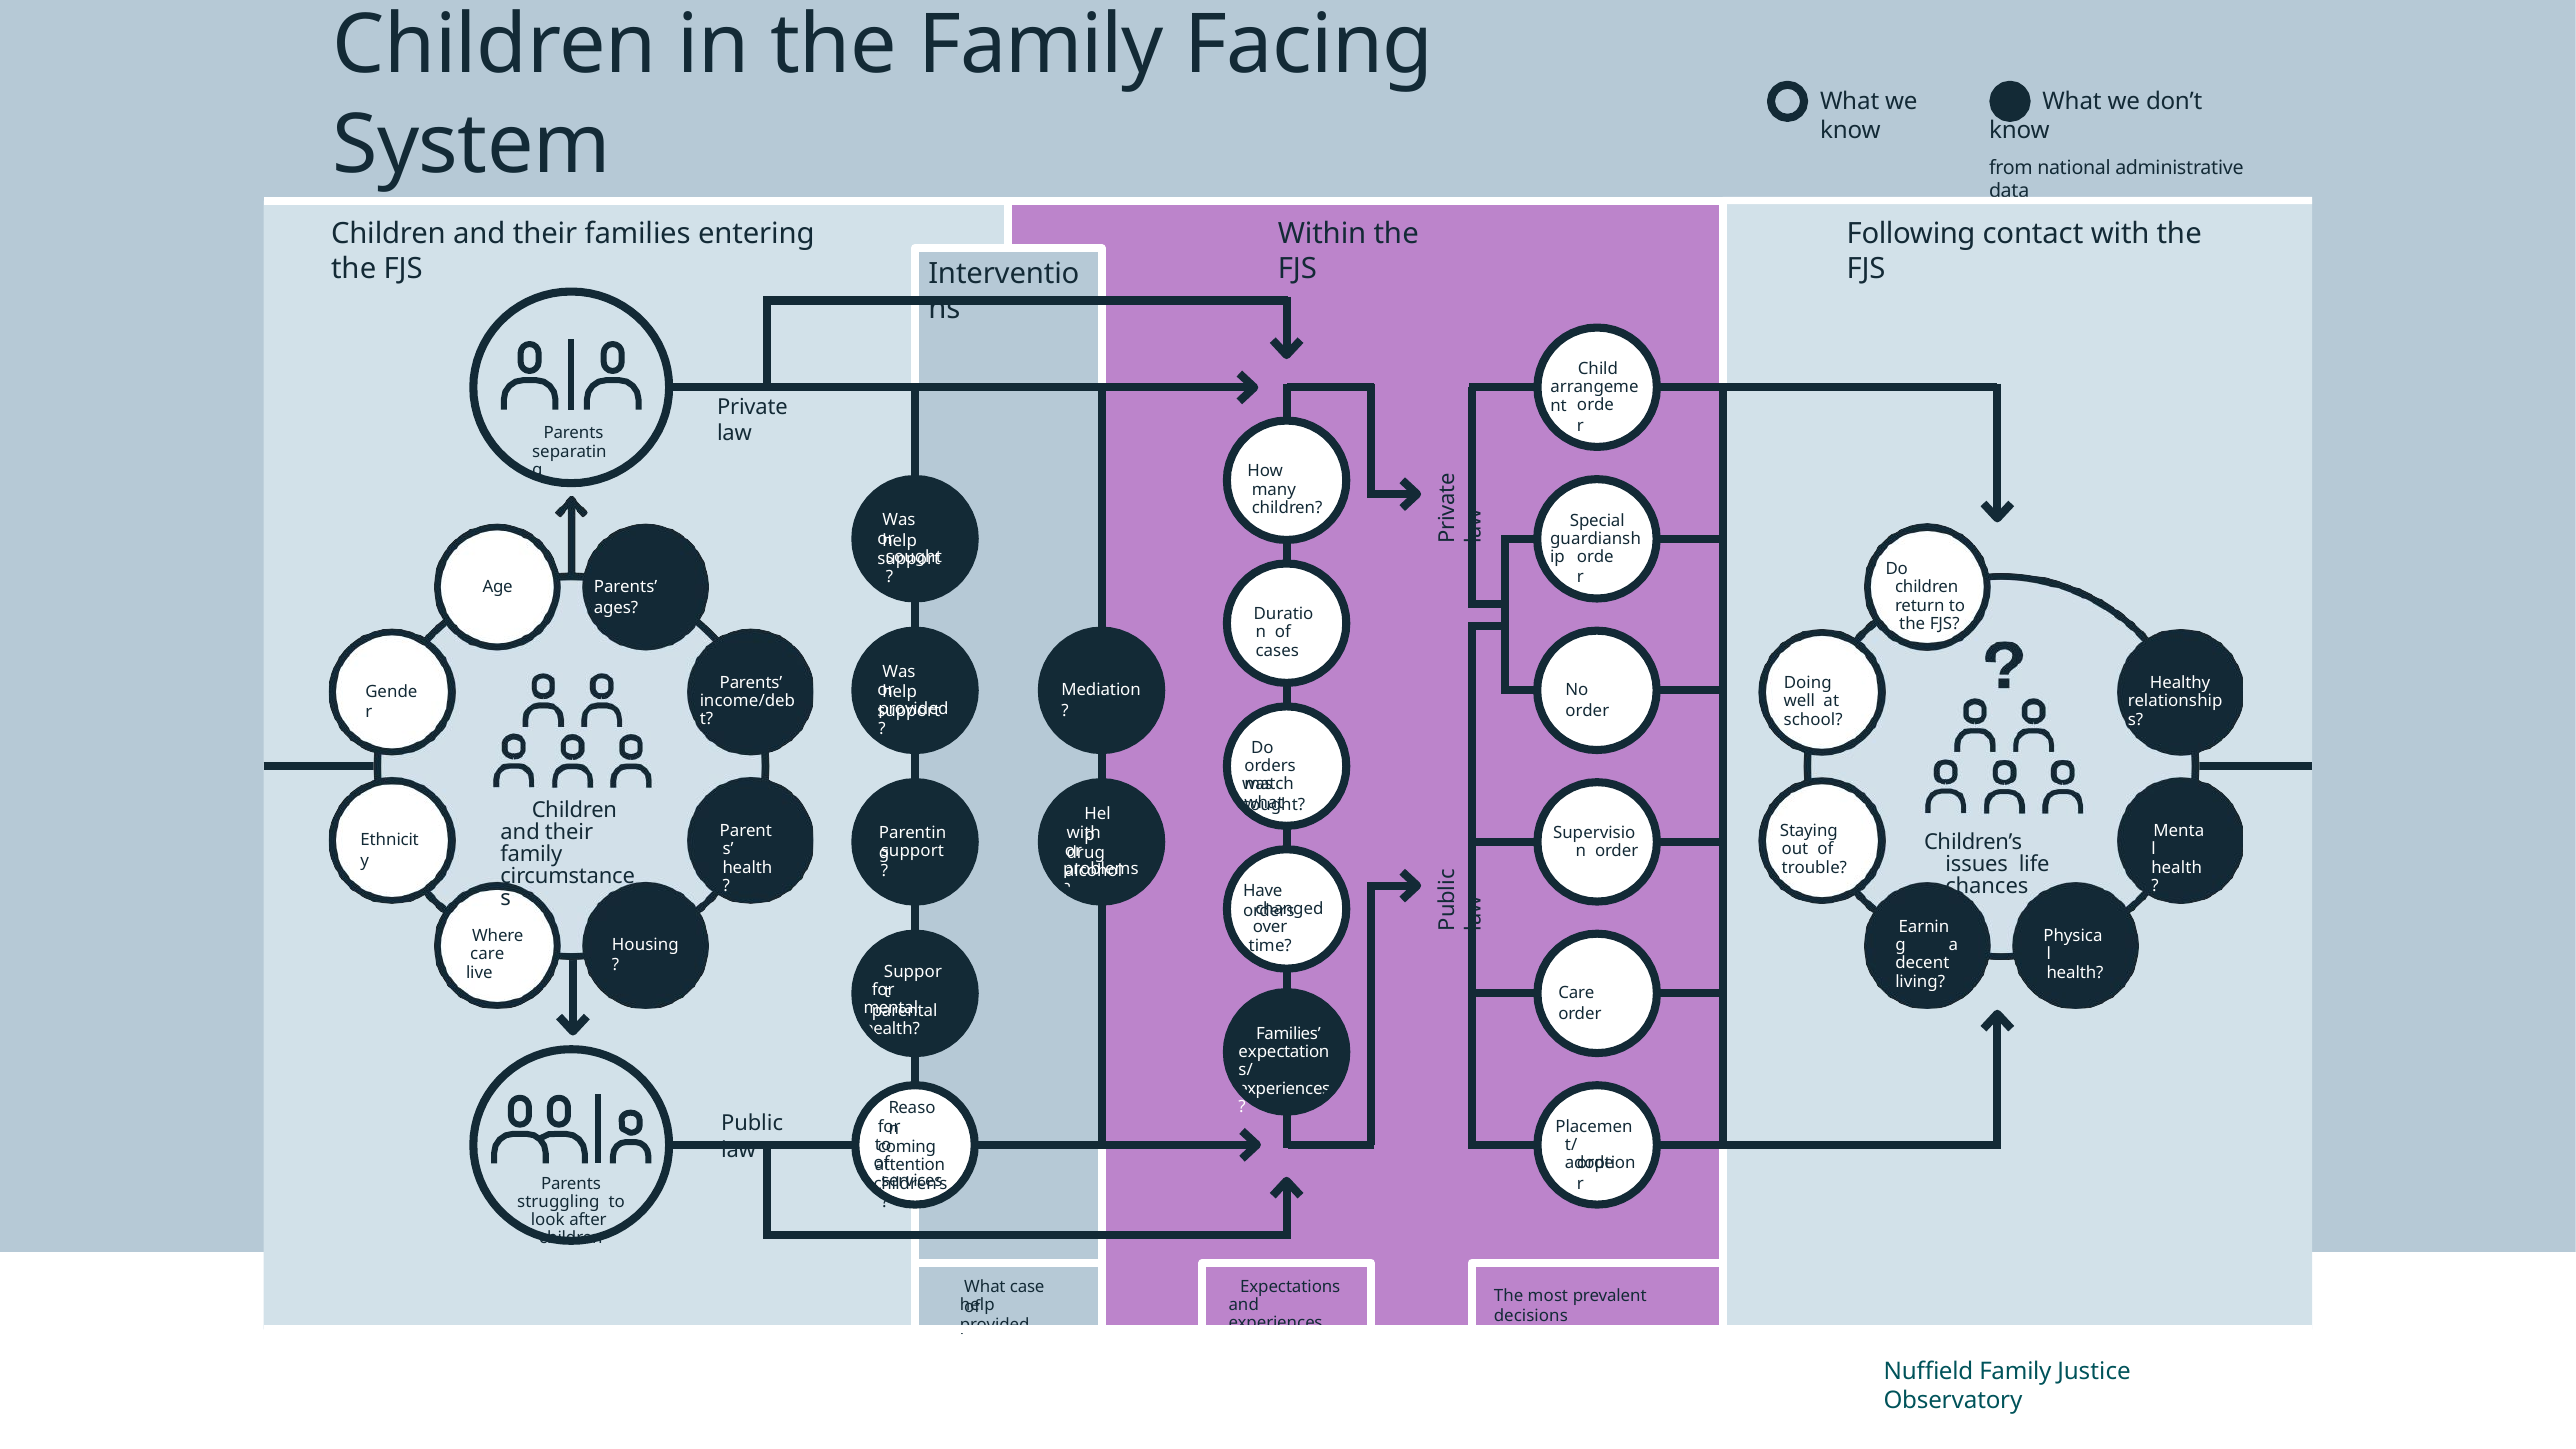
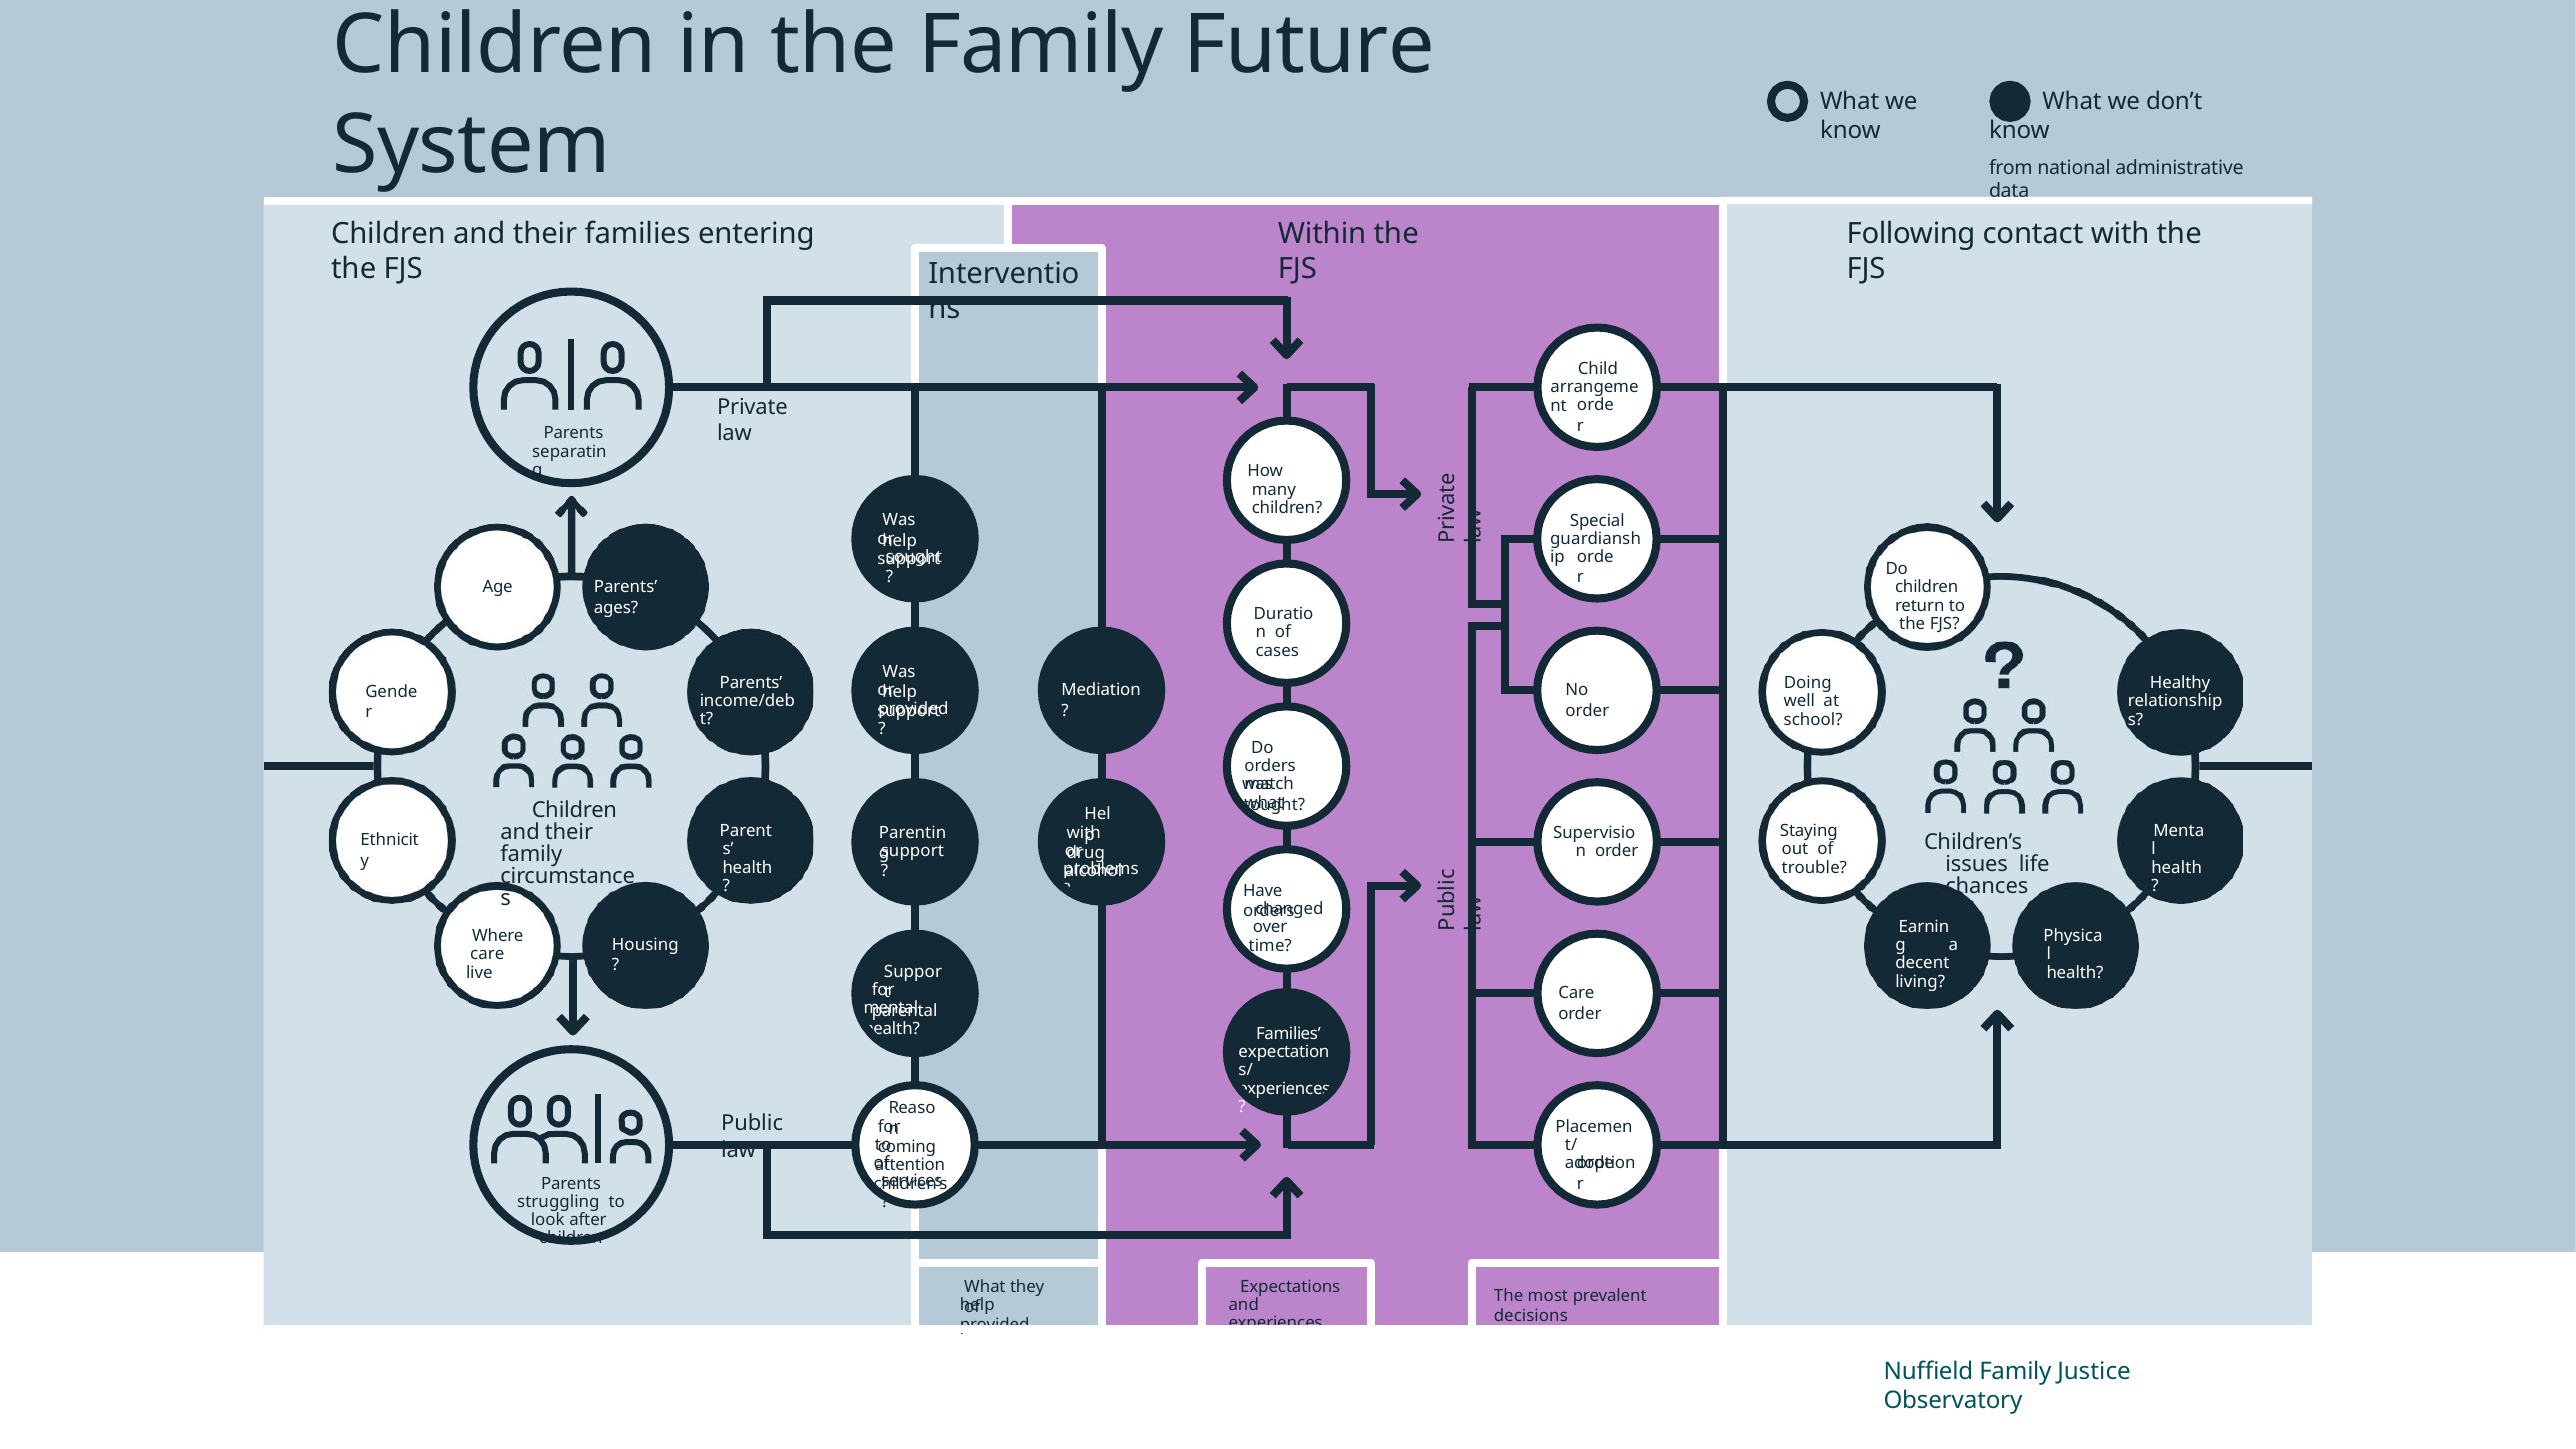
Facing: Facing -> Future
case: case -> they
